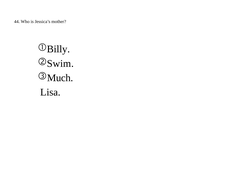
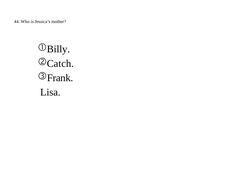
Swim: Swim -> Catch
Much: Much -> Frank
